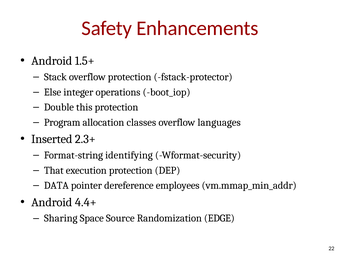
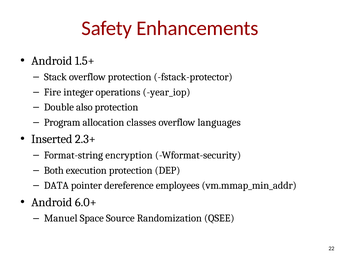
Else: Else -> Fire
boot_iop: boot_iop -> year_iop
this: this -> also
identifying: identifying -> encryption
That: That -> Both
4.4+: 4.4+ -> 6.0+
Sharing: Sharing -> Manuel
EDGE: EDGE -> QSEE
